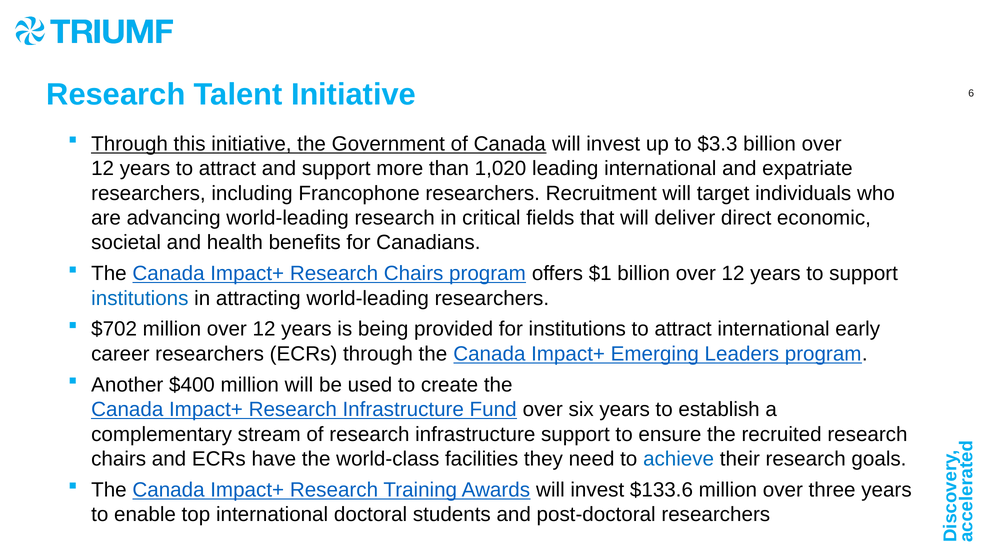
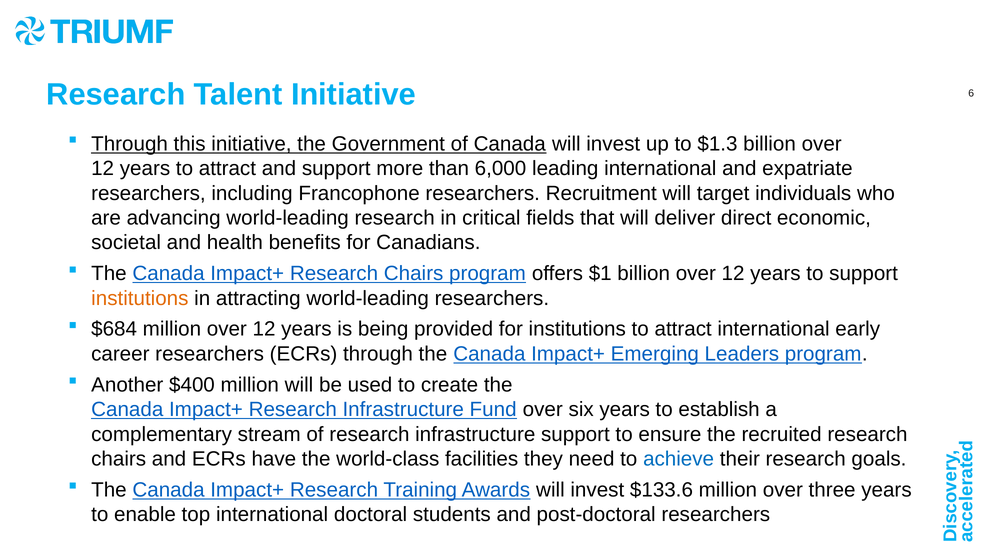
$3.3: $3.3 -> $1.3
1,020: 1,020 -> 6,000
institutions at (140, 298) colour: blue -> orange
$702: $702 -> $684
